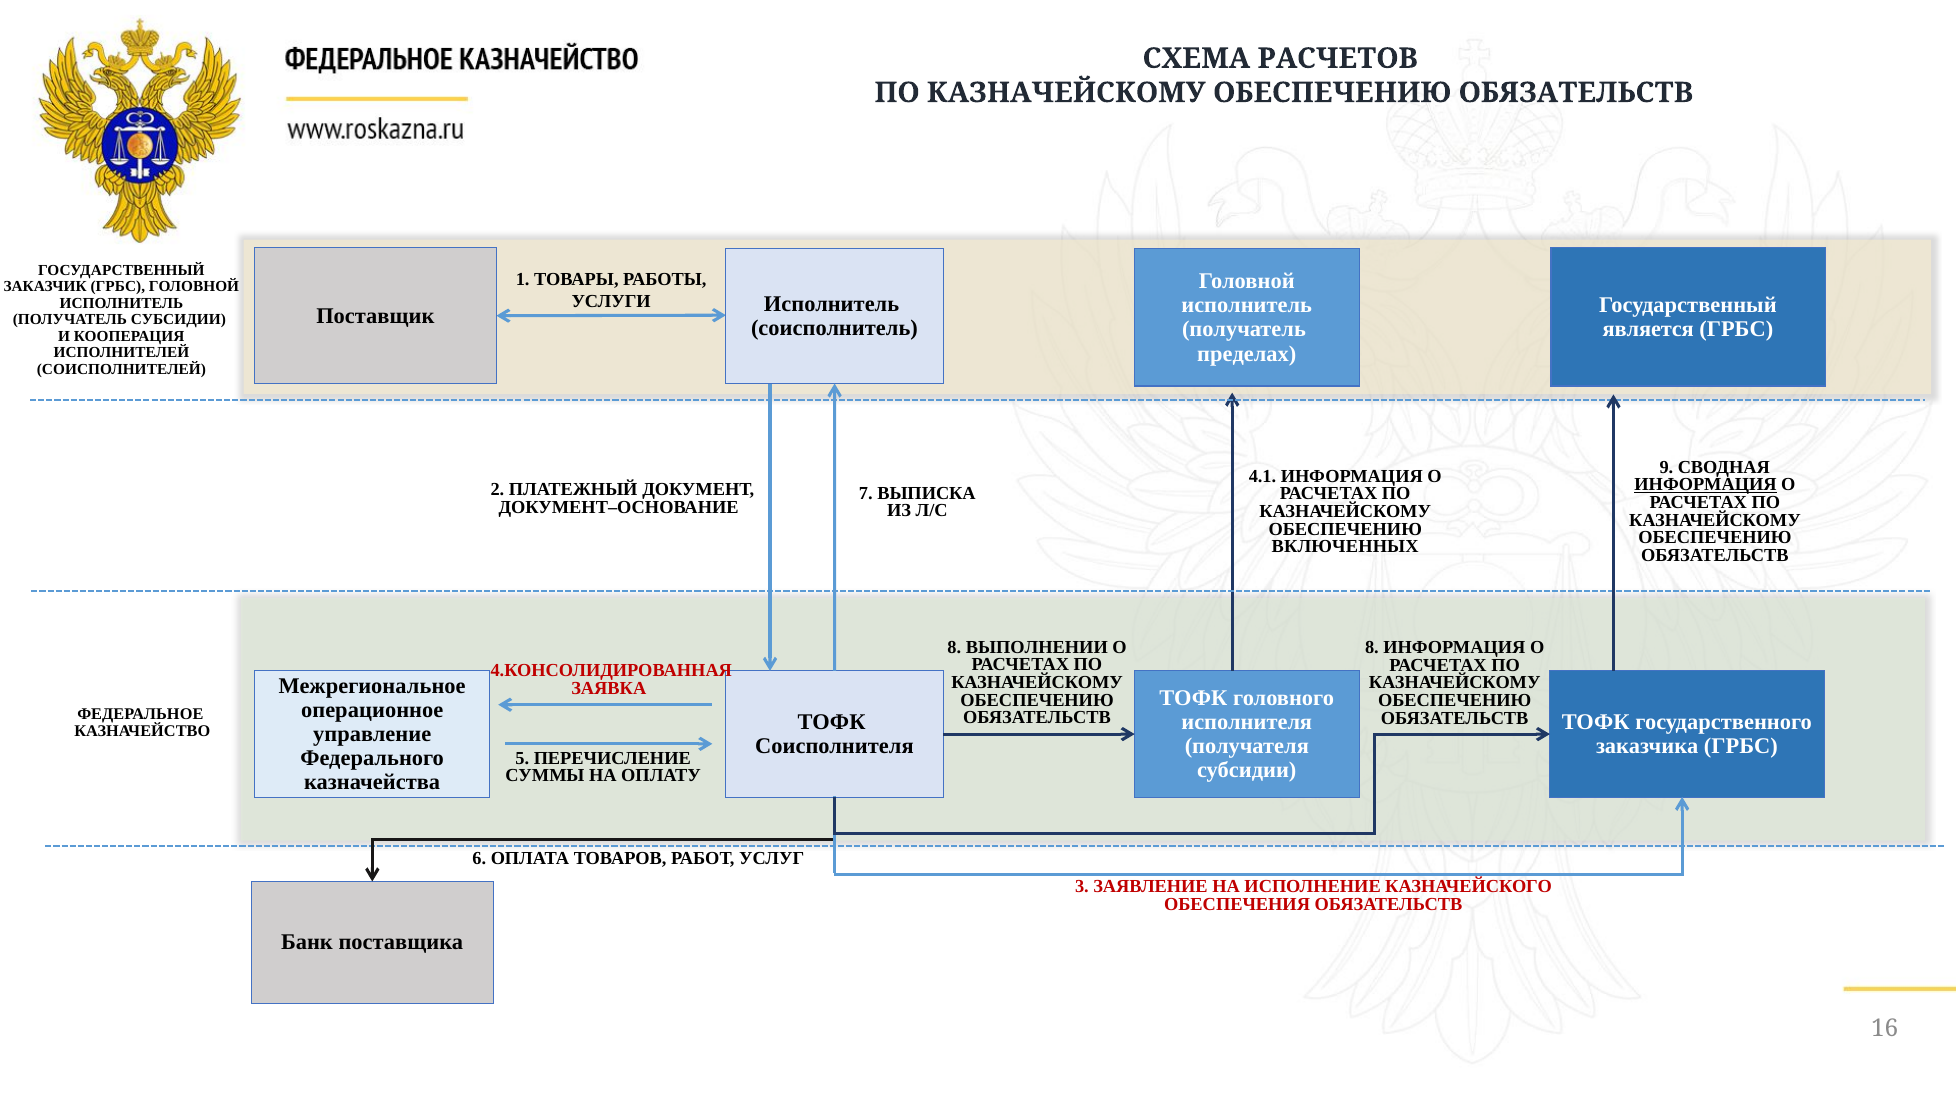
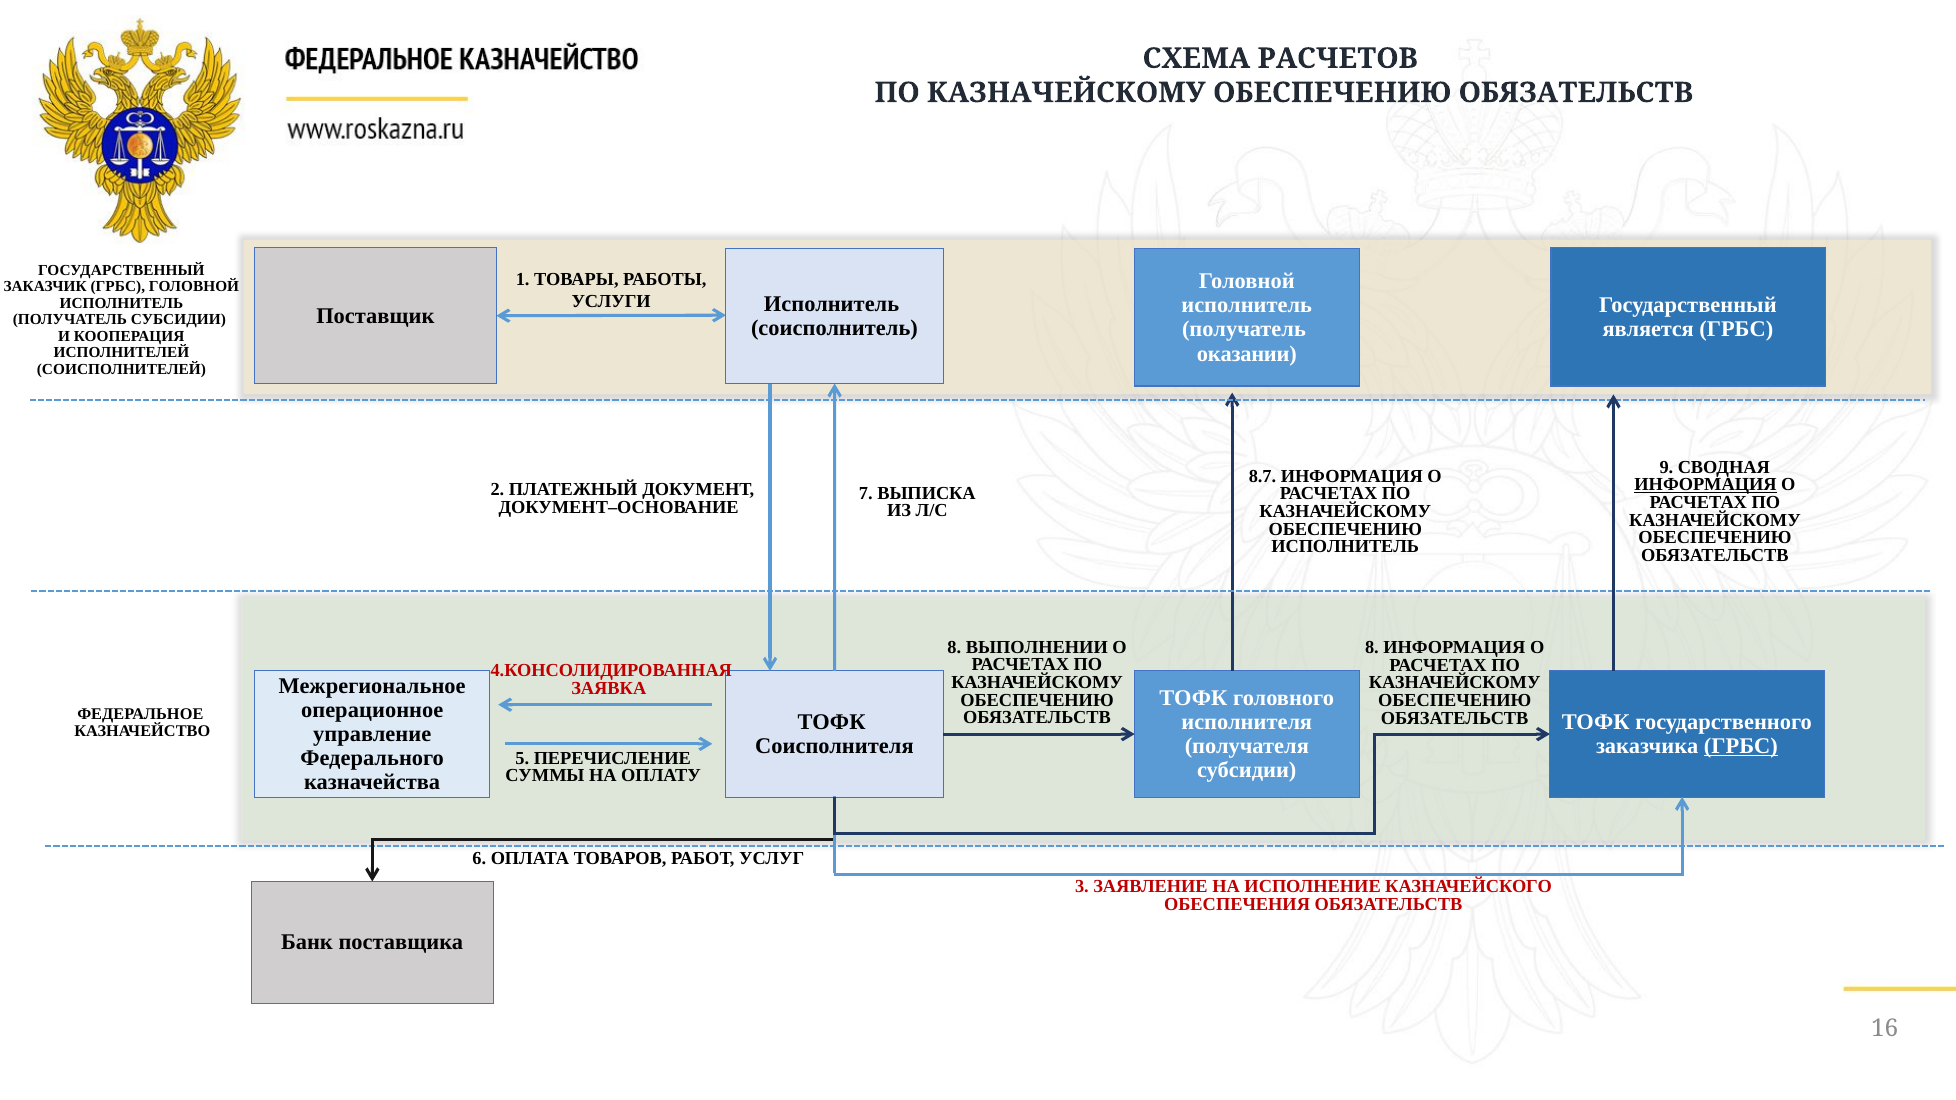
пределах: пределах -> оказании
4.1: 4.1 -> 8.7
ВКЛЮЧЕННЫХ at (1345, 547): ВКЛЮЧЕННЫХ -> ИСПОЛНИТЕЛЬ
ГРБС at (1741, 746) underline: none -> present
